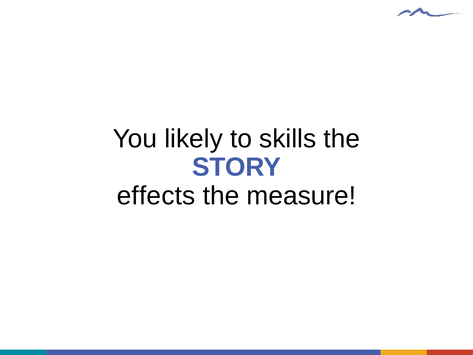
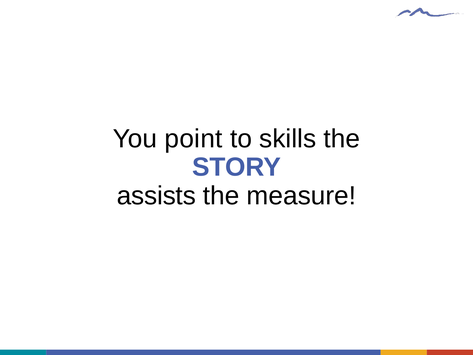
likely: likely -> point
effects: effects -> assists
